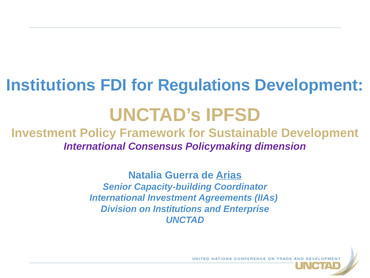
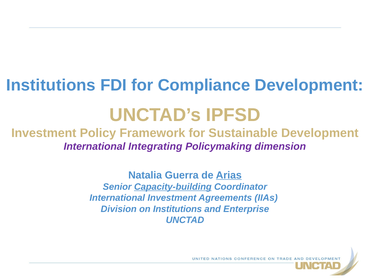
Regulations: Regulations -> Compliance
Consensus: Consensus -> Integrating
Capacity-building underline: none -> present
